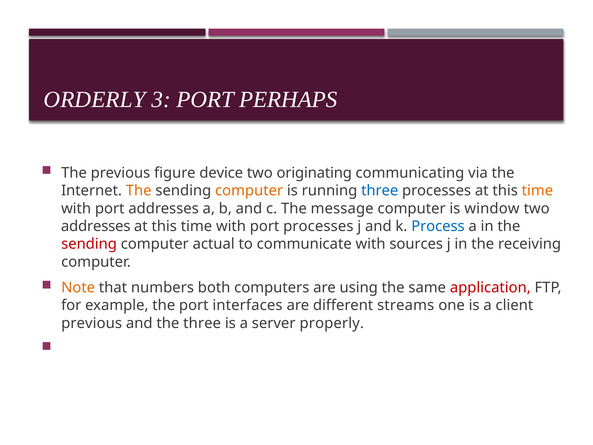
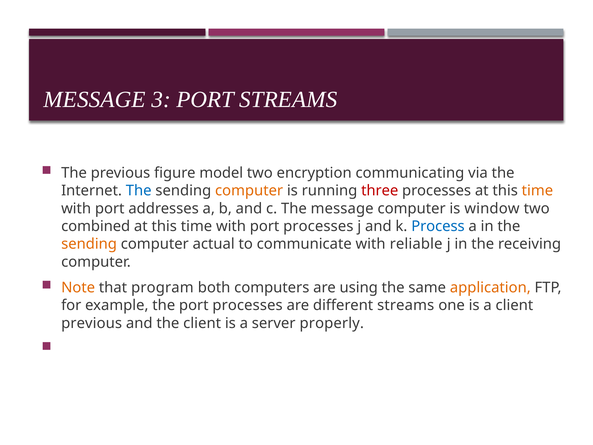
ORDERLY at (95, 100): ORDERLY -> MESSAGE
PORT PERHAPS: PERHAPS -> STREAMS
device: device -> model
originating: originating -> encryption
The at (139, 191) colour: orange -> blue
three at (380, 191) colour: blue -> red
addresses at (96, 226): addresses -> combined
sending at (89, 244) colour: red -> orange
sources: sources -> reliable
numbers: numbers -> program
application colour: red -> orange
the port interfaces: interfaces -> processes
the three: three -> client
